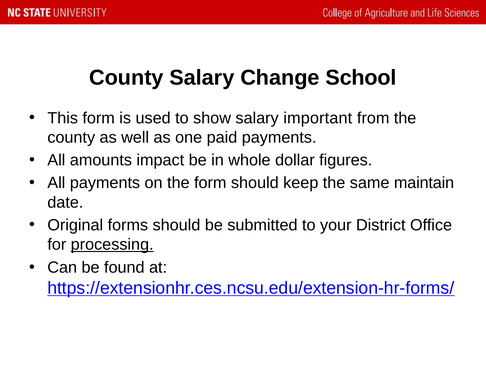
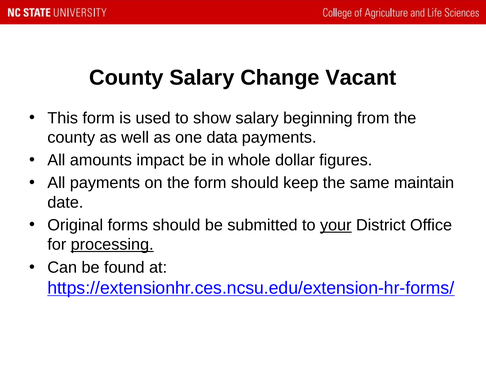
School: School -> Vacant
important: important -> beginning
paid: paid -> data
your underline: none -> present
